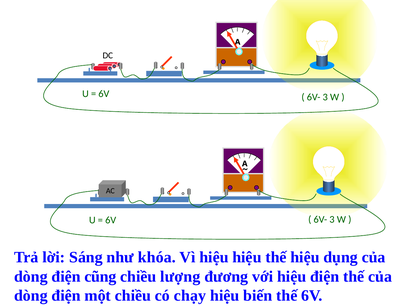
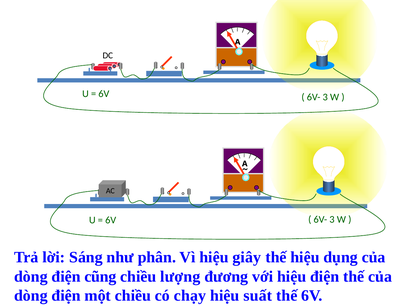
khóa: khóa -> phân
hiệu hiệu: hiệu -> giây
biến: biến -> suất
